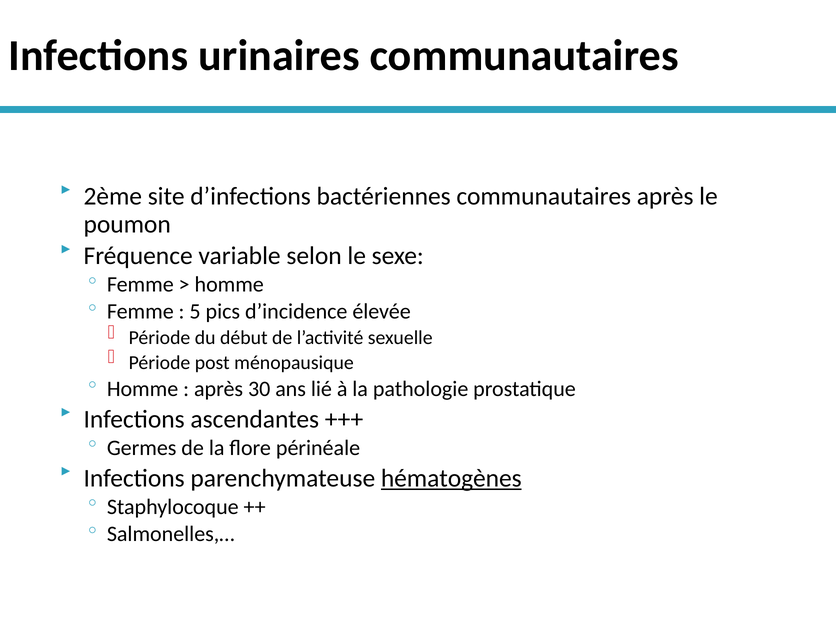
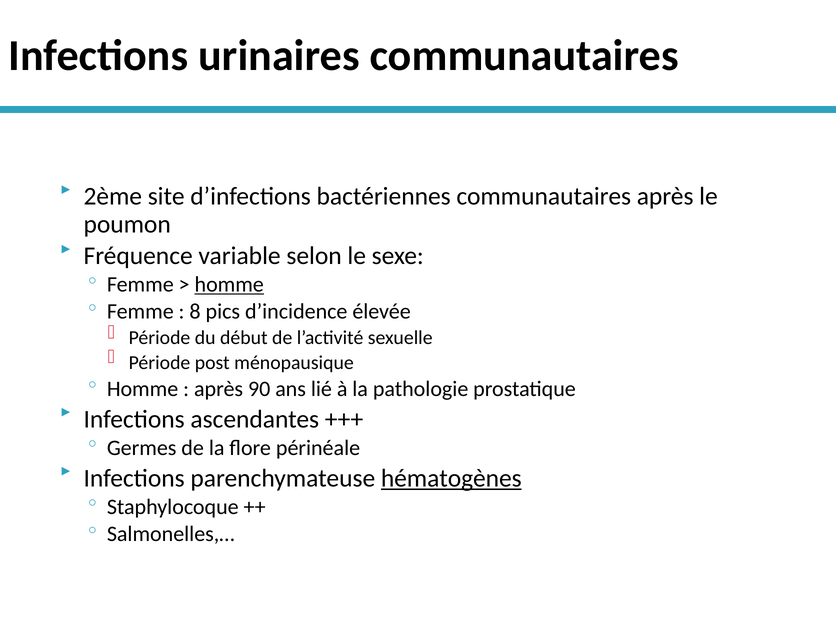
homme at (229, 284) underline: none -> present
5: 5 -> 8
30: 30 -> 90
